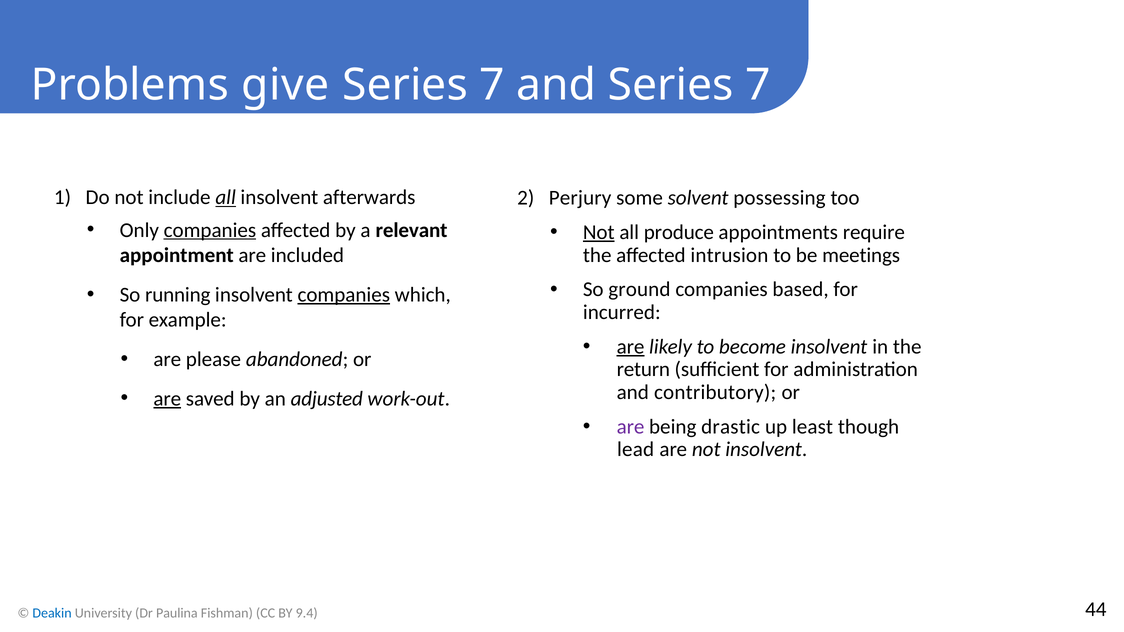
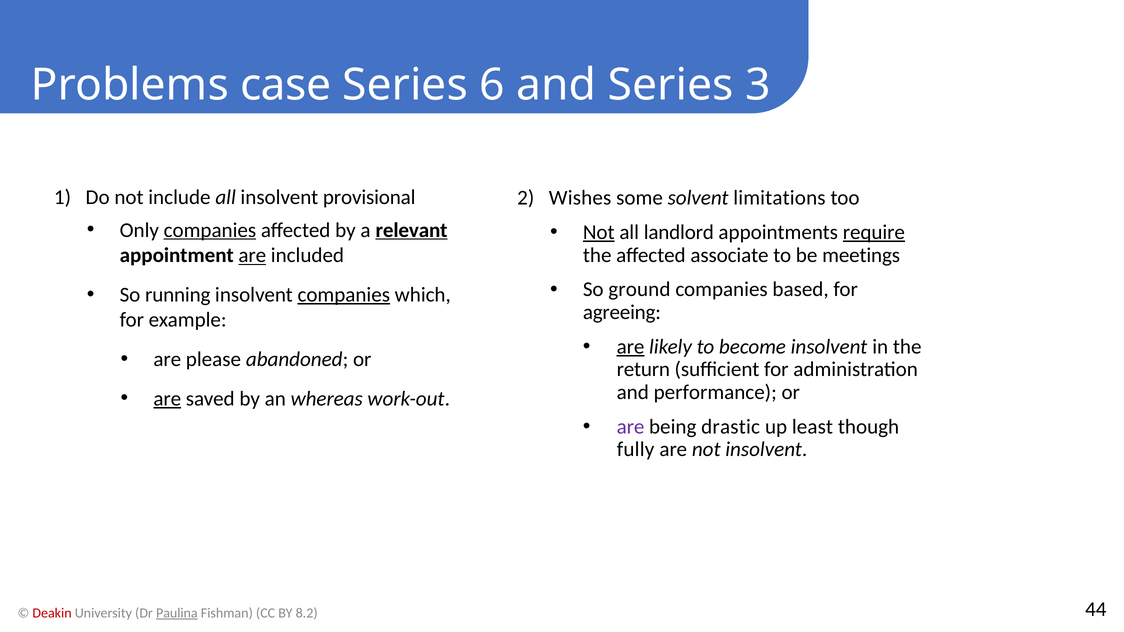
give: give -> case
7 at (492, 85): 7 -> 6
and Series 7: 7 -> 3
all at (226, 197) underline: present -> none
afterwards: afterwards -> provisional
Perjury: Perjury -> Wishes
possessing: possessing -> limitations
relevant underline: none -> present
produce: produce -> landlord
require underline: none -> present
intrusion: intrusion -> associate
are at (252, 255) underline: none -> present
incurred: incurred -> agreeing
contributory: contributory -> performance
adjusted: adjusted -> whereas
lead: lead -> fully
Deakin colour: blue -> red
Paulina underline: none -> present
9.4: 9.4 -> 8.2
